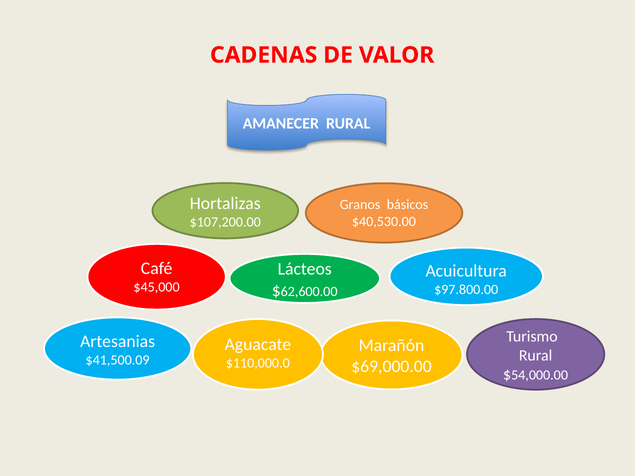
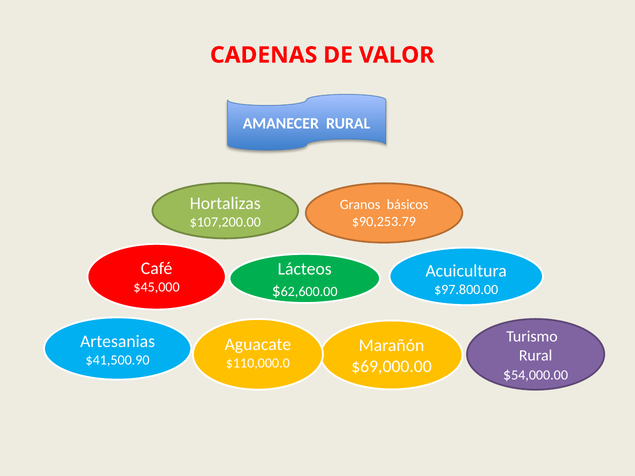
$40,530.00: $40,530.00 -> $90,253.79
$41,500.09: $41,500.09 -> $41,500.90
